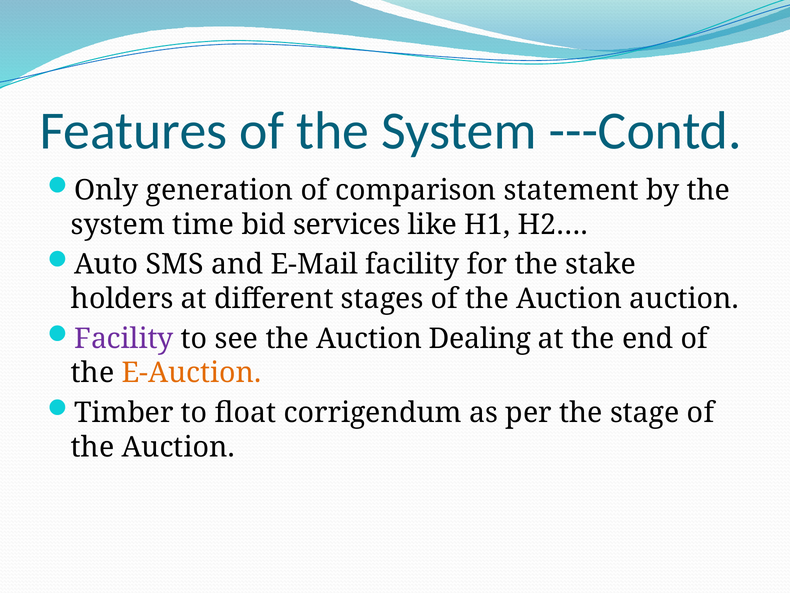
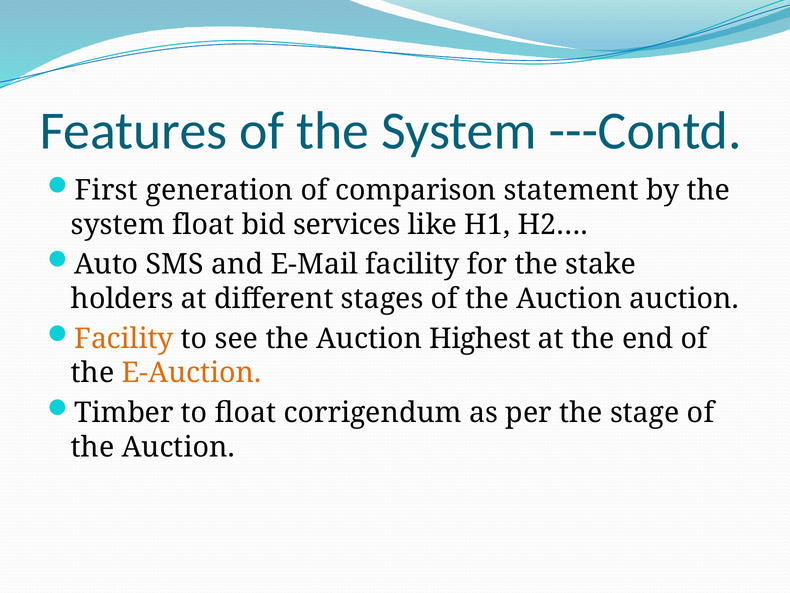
Only: Only -> First
system time: time -> float
Facility at (124, 338) colour: purple -> orange
Dealing: Dealing -> Highest
